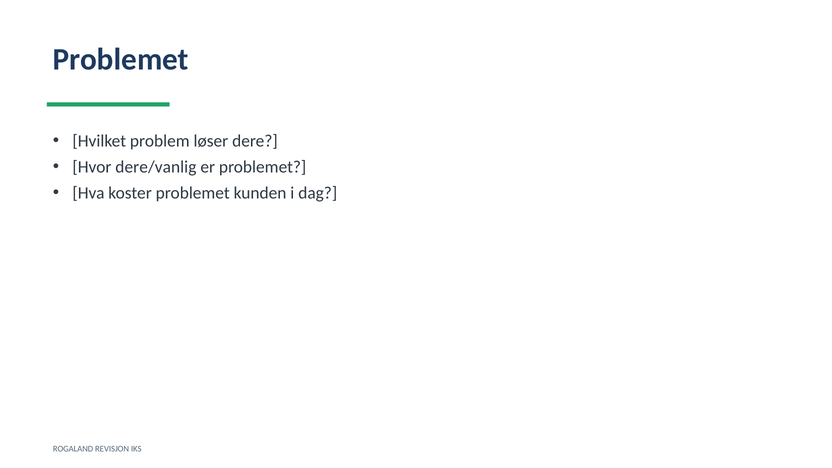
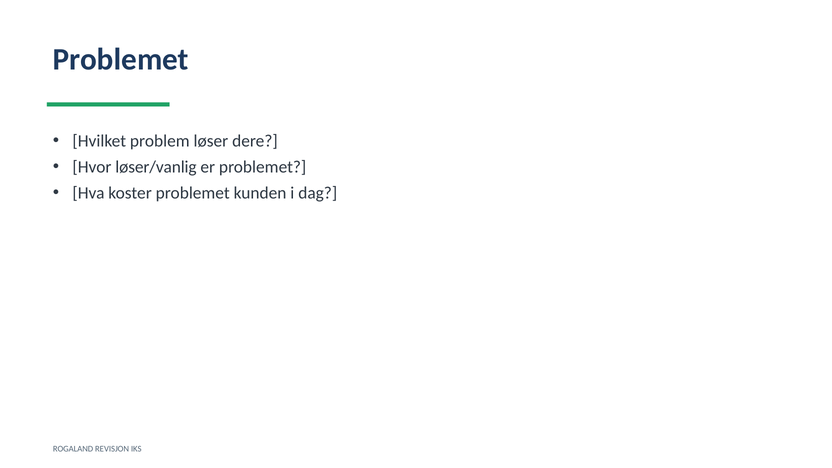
dere/vanlig: dere/vanlig -> løser/vanlig
